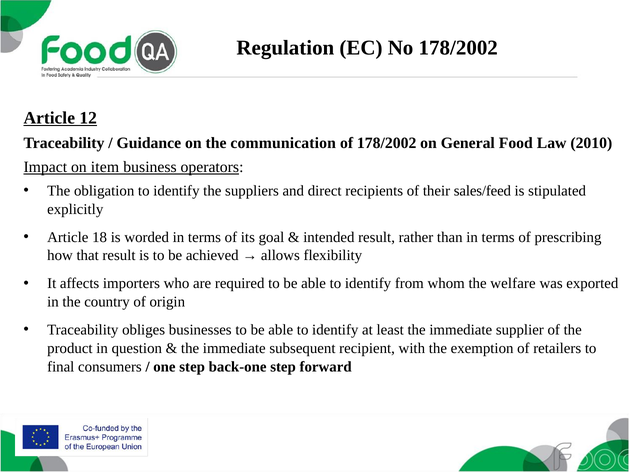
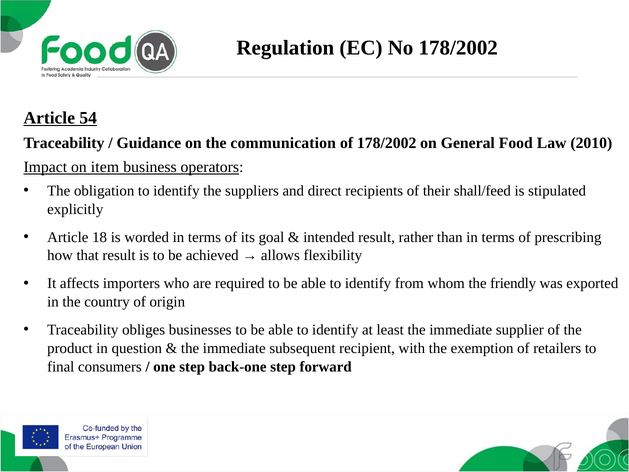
12: 12 -> 54
sales/feed: sales/feed -> shall/feed
welfare: welfare -> friendly
